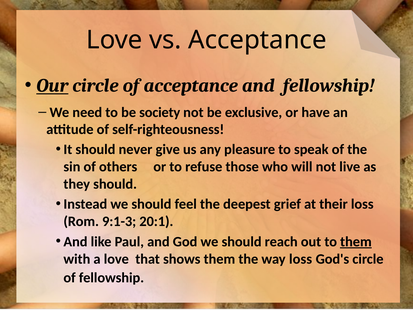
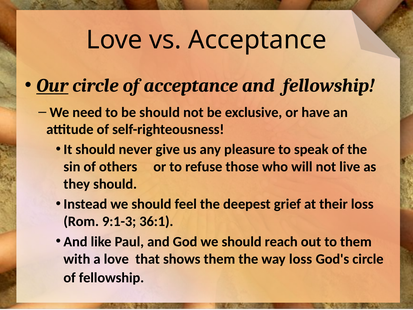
be society: society -> should
20:1: 20:1 -> 36:1
them at (356, 242) underline: present -> none
